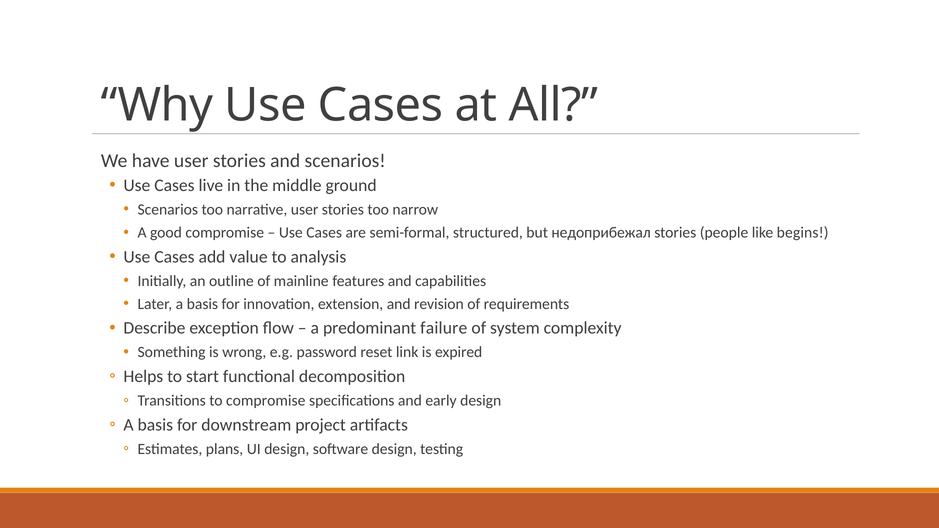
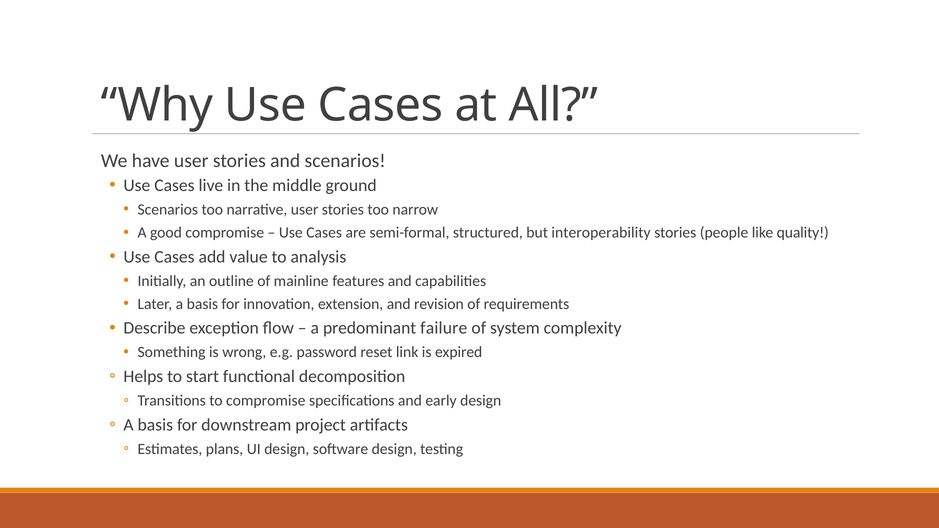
недоприбежал: недоприбежал -> interoperability
begins: begins -> quality
